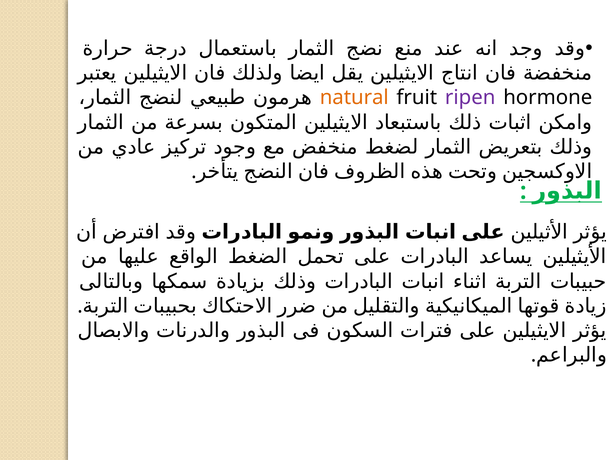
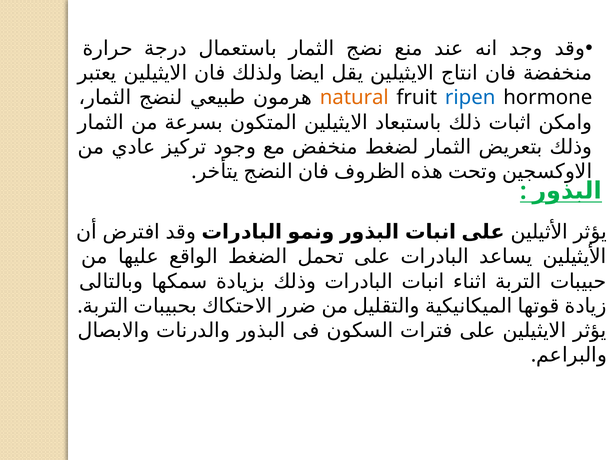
ripen colour: purple -> blue
